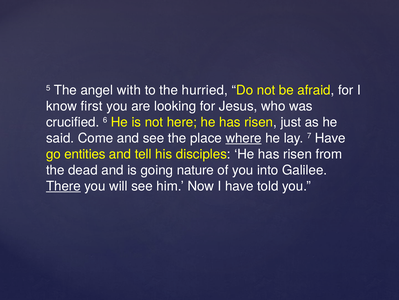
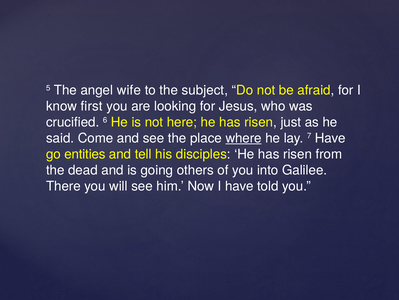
with: with -> wife
hurried: hurried -> subject
nature: nature -> others
There underline: present -> none
